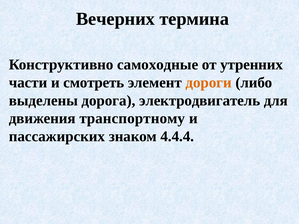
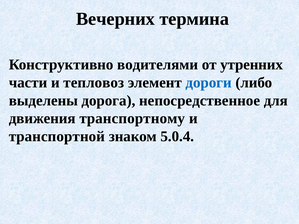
самоходные: самоходные -> водителями
смотреть: смотреть -> тепловоз
дороги colour: orange -> blue
электродвигатель: электродвигатель -> непосредственное
пассажирских: пассажирских -> транспортной
4.4.4: 4.4.4 -> 5.0.4
